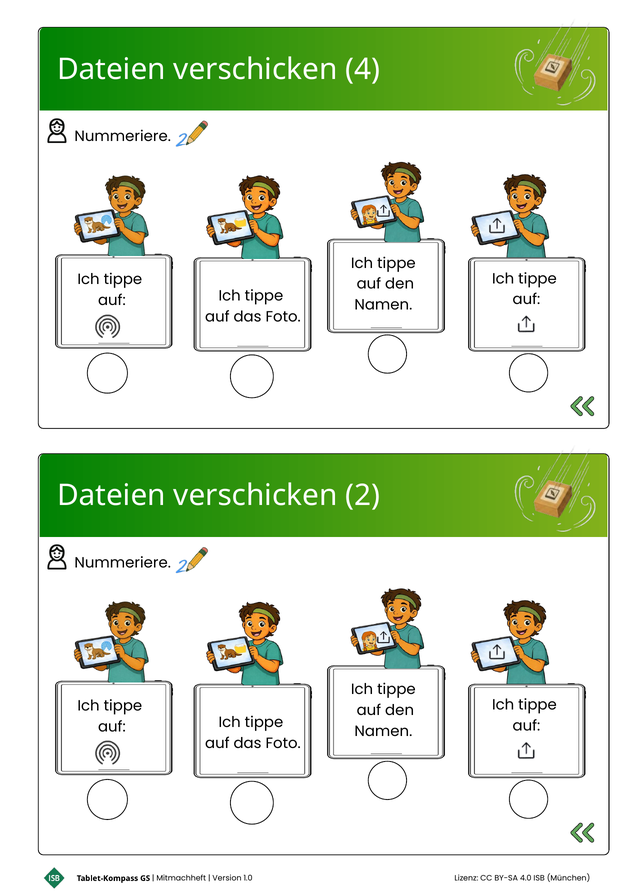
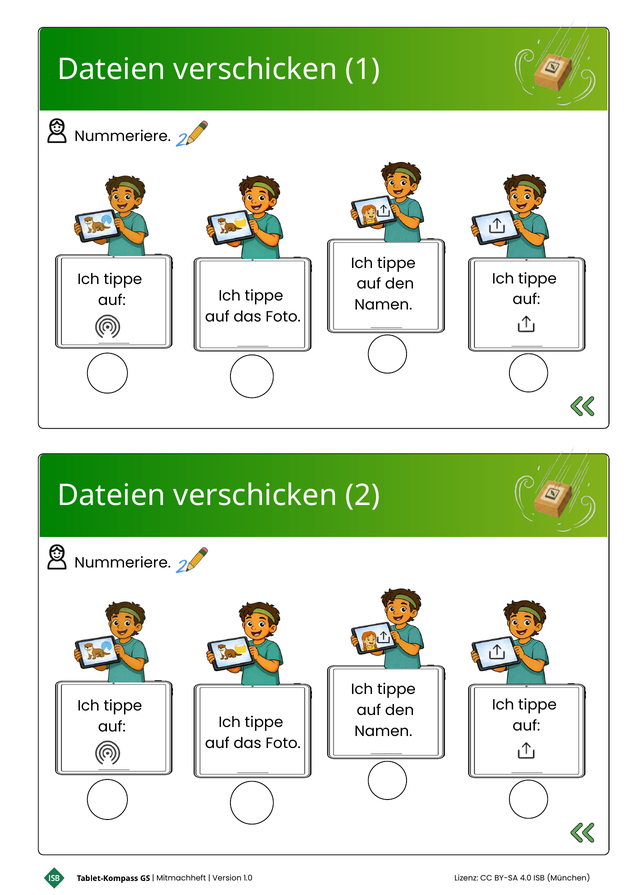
4: 4 -> 1
